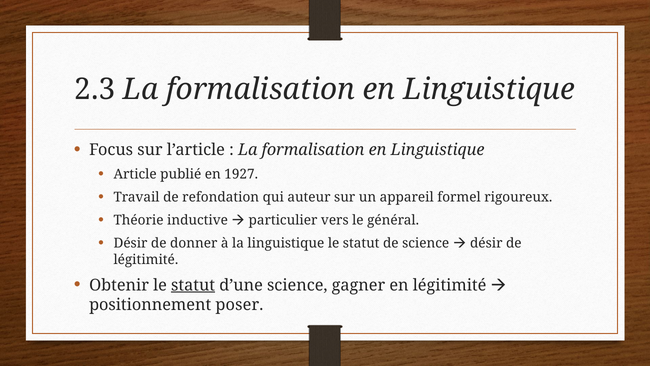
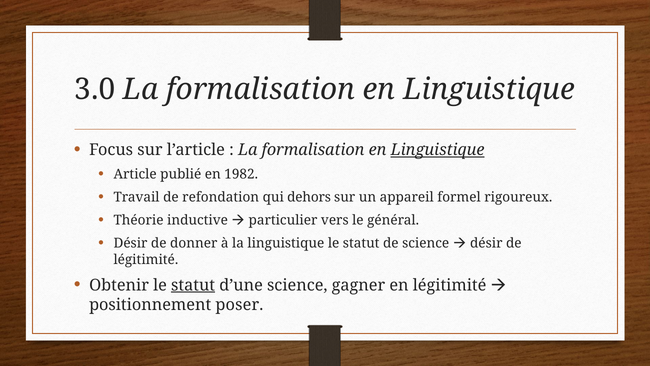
2.3: 2.3 -> 3.0
Linguistique at (438, 150) underline: none -> present
1927: 1927 -> 1982
auteur: auteur -> dehors
